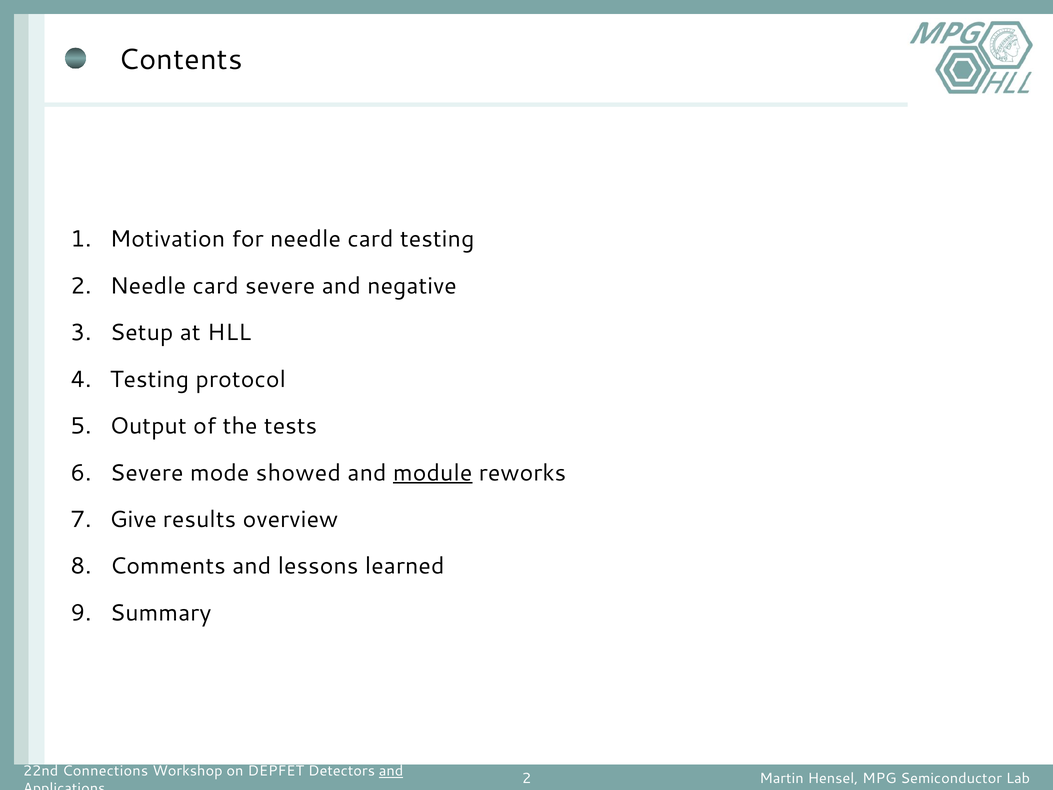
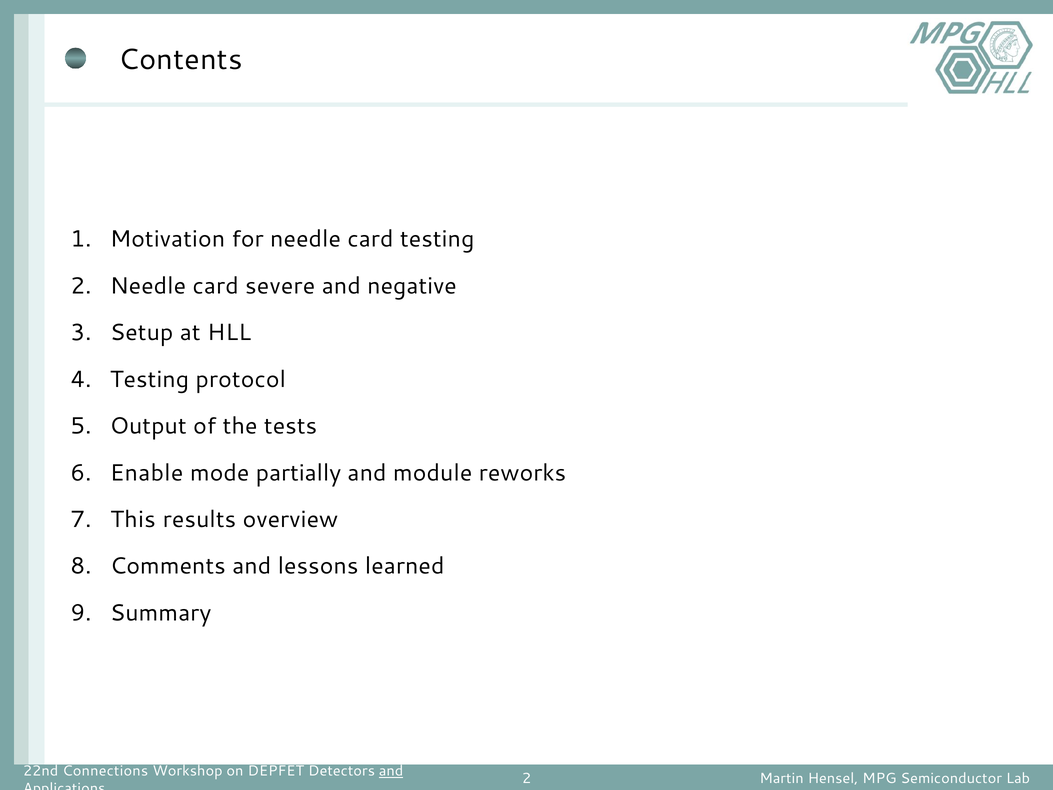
Severe at (147, 473): Severe -> Enable
showed: showed -> partially
module underline: present -> none
Give: Give -> This
